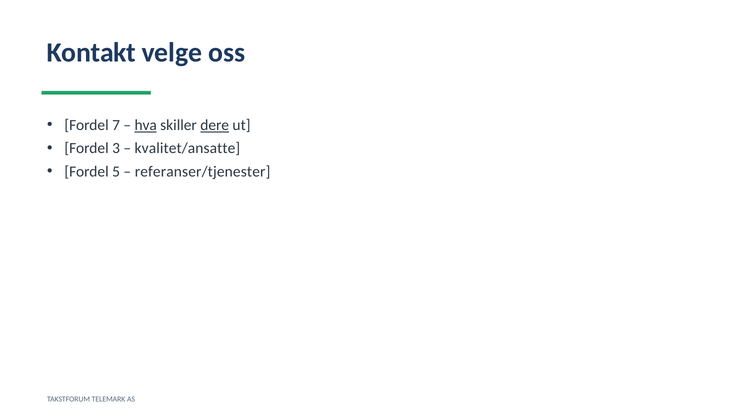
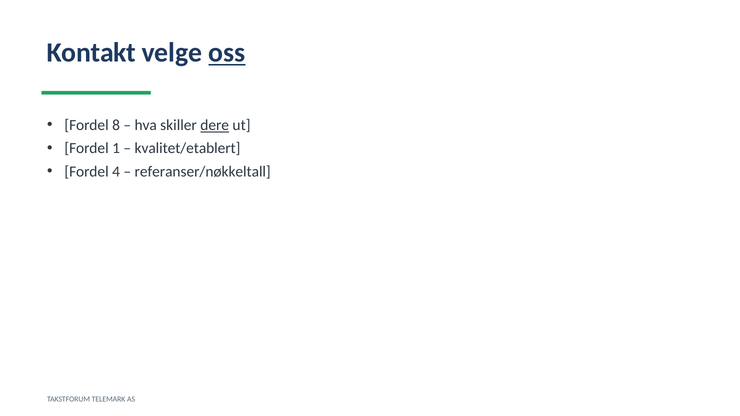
oss underline: none -> present
7: 7 -> 8
hva underline: present -> none
3: 3 -> 1
kvalitet/ansatte: kvalitet/ansatte -> kvalitet/etablert
5: 5 -> 4
referanser/tjenester: referanser/tjenester -> referanser/nøkkeltall
